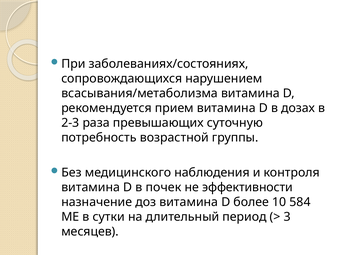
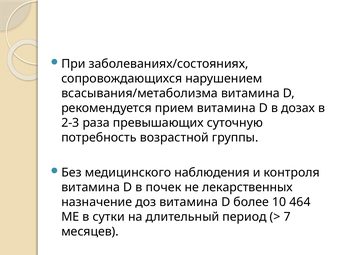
эффективности: эффективности -> лекарственных
584: 584 -> 464
3: 3 -> 7
